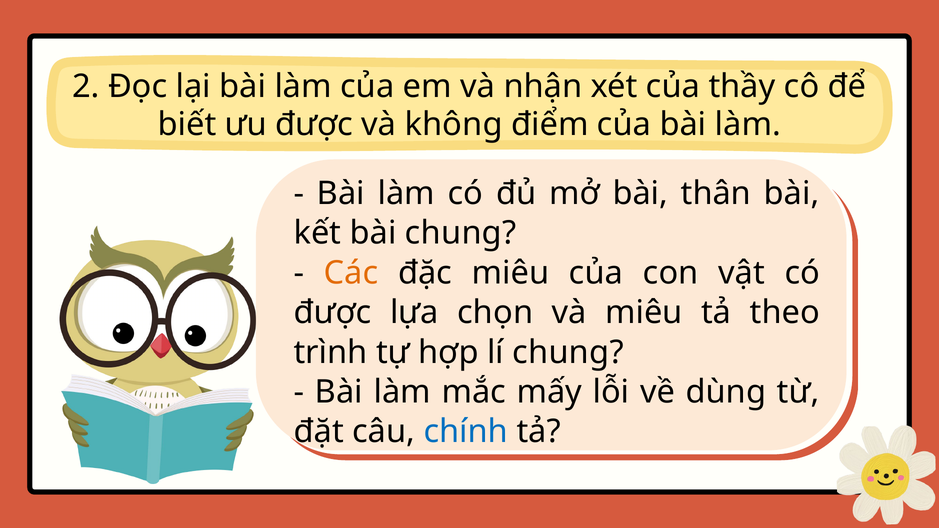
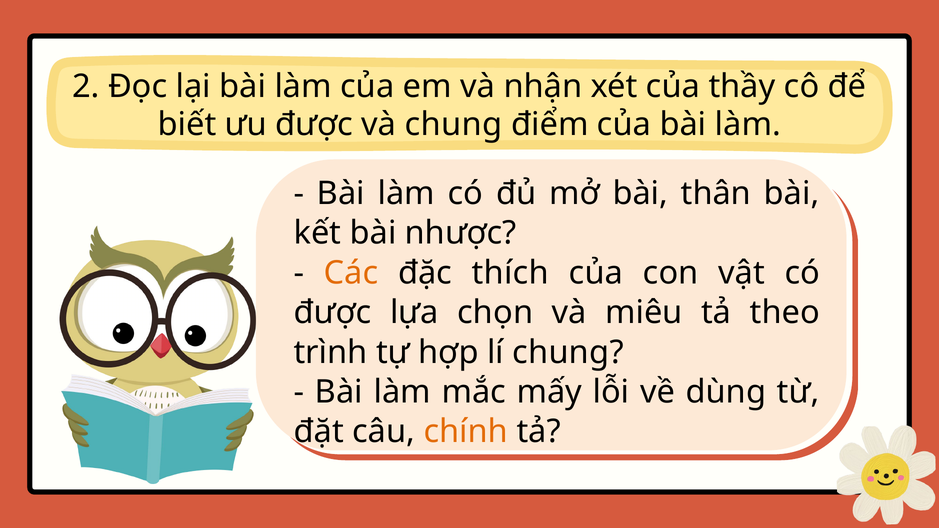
và không: không -> chung
bài chung: chung -> nhược
đặc miêu: miêu -> thích
chính colour: blue -> orange
